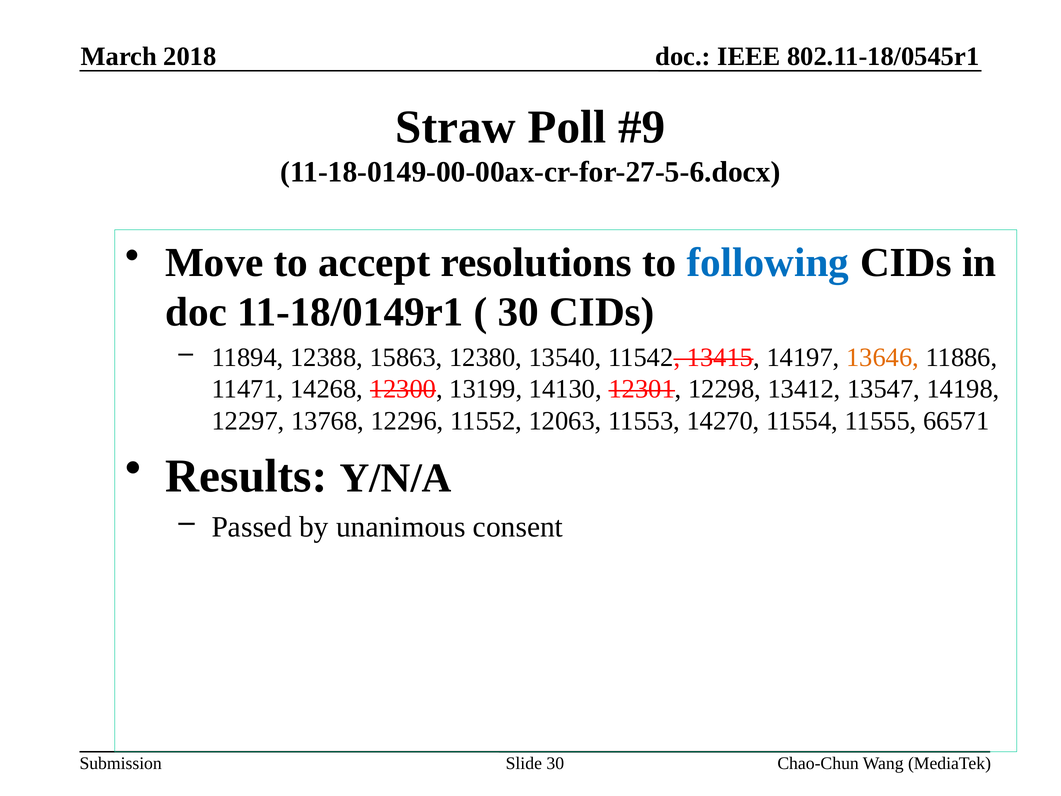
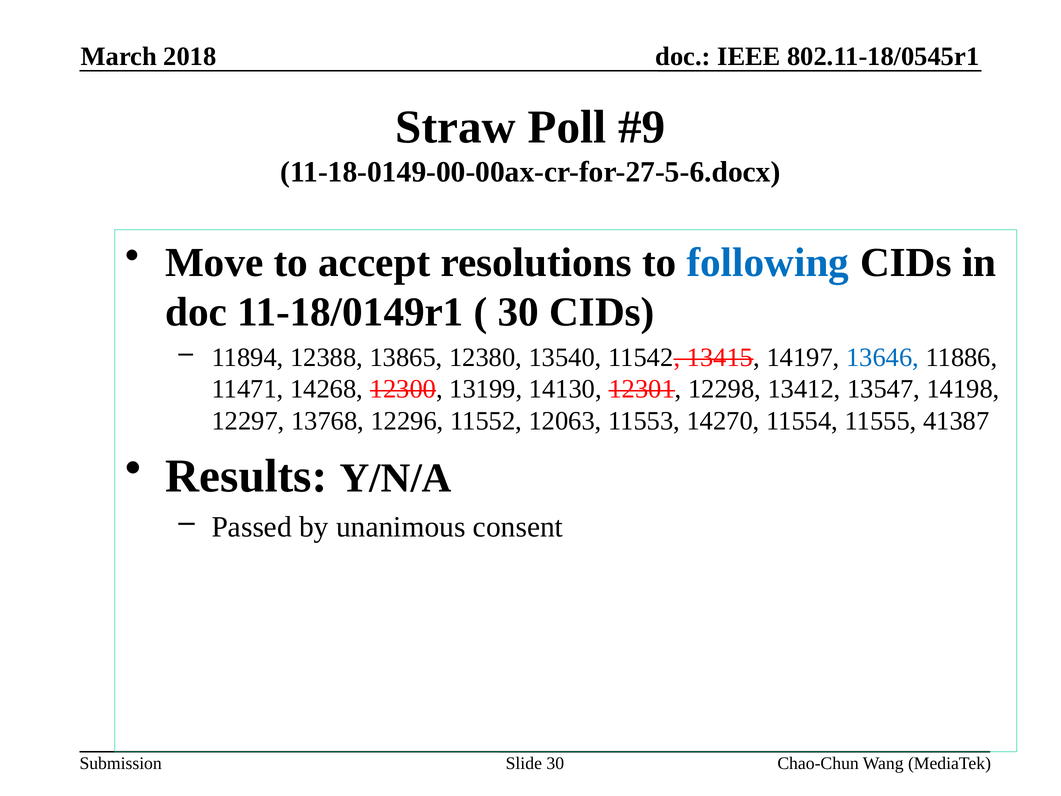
15863: 15863 -> 13865
13646 colour: orange -> blue
66571: 66571 -> 41387
